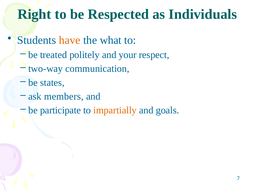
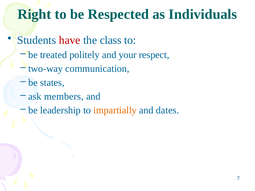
have colour: orange -> red
what: what -> class
participate: participate -> leadership
goals: goals -> dates
